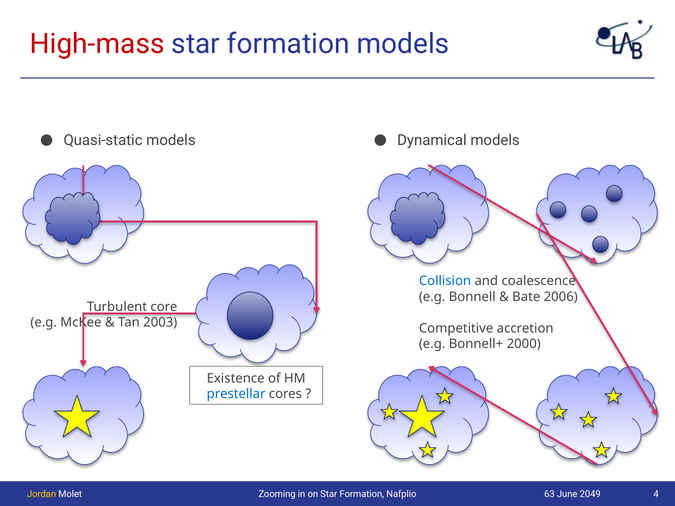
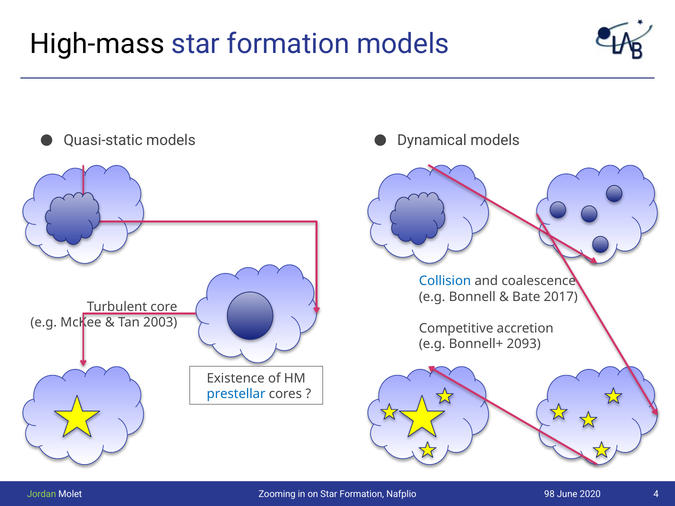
High-mass colour: red -> black
2006: 2006 -> 2017
2000: 2000 -> 2093
Jordan colour: yellow -> light green
63: 63 -> 98
2049: 2049 -> 2020
